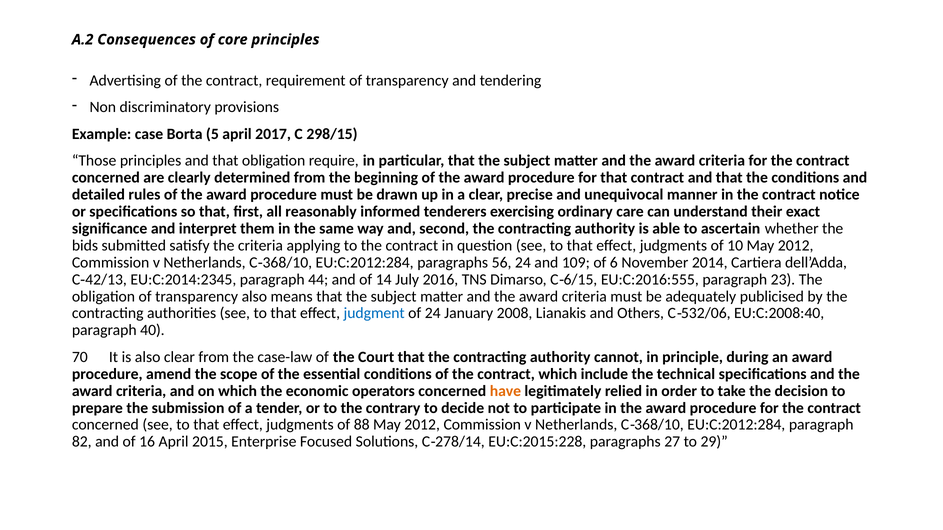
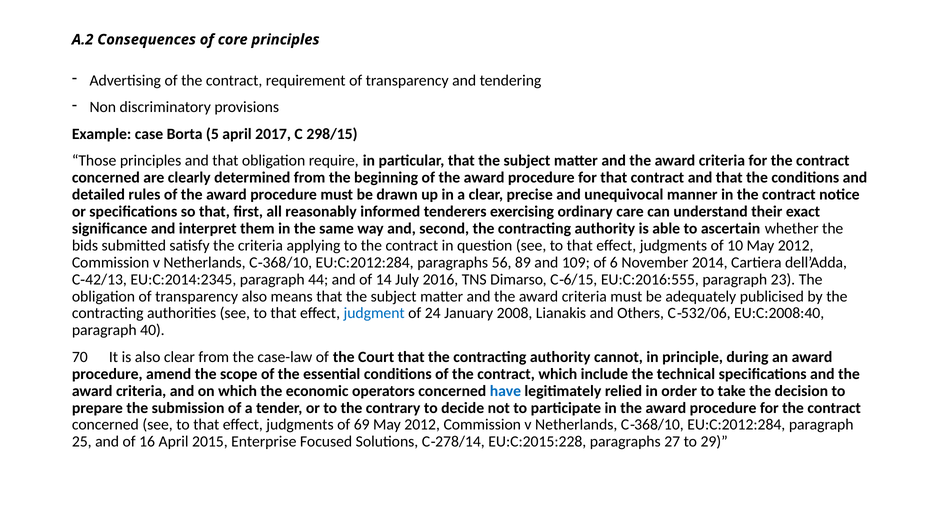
56 24: 24 -> 89
have colour: orange -> blue
88: 88 -> 69
82: 82 -> 25
